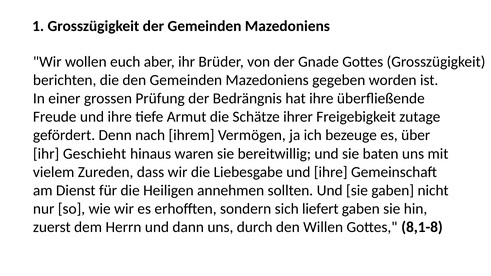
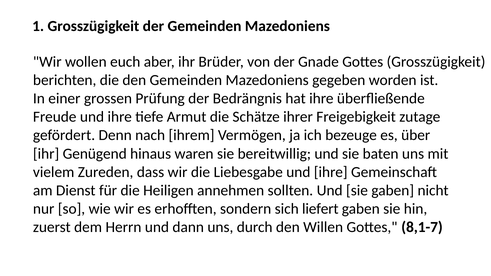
Geschieht: Geschieht -> Genügend
8,1-8: 8,1-8 -> 8,1-7
